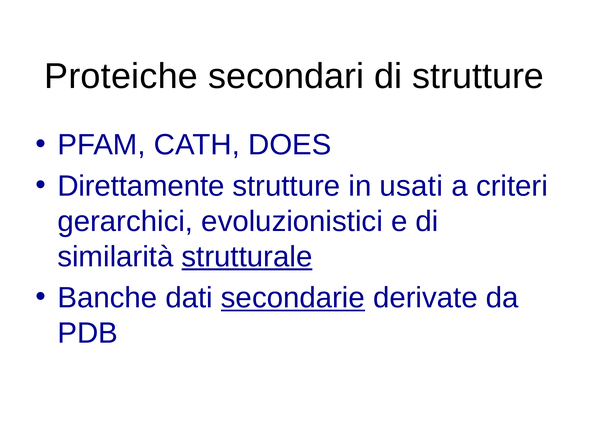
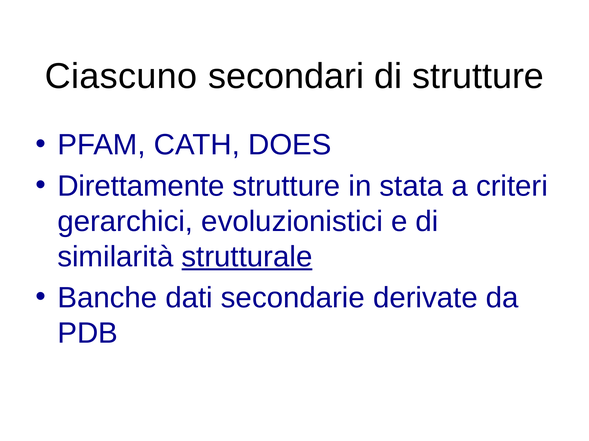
Proteiche: Proteiche -> Ciascuno
usati: usati -> stata
secondarie underline: present -> none
